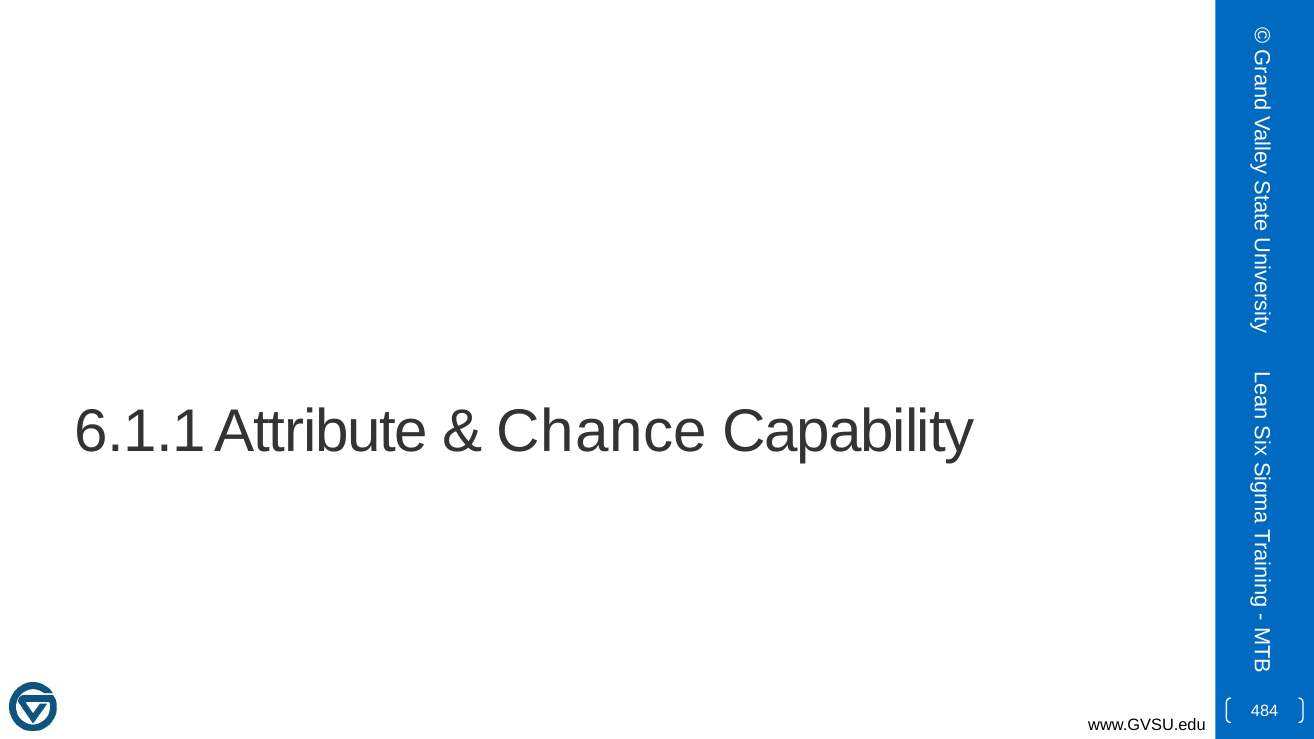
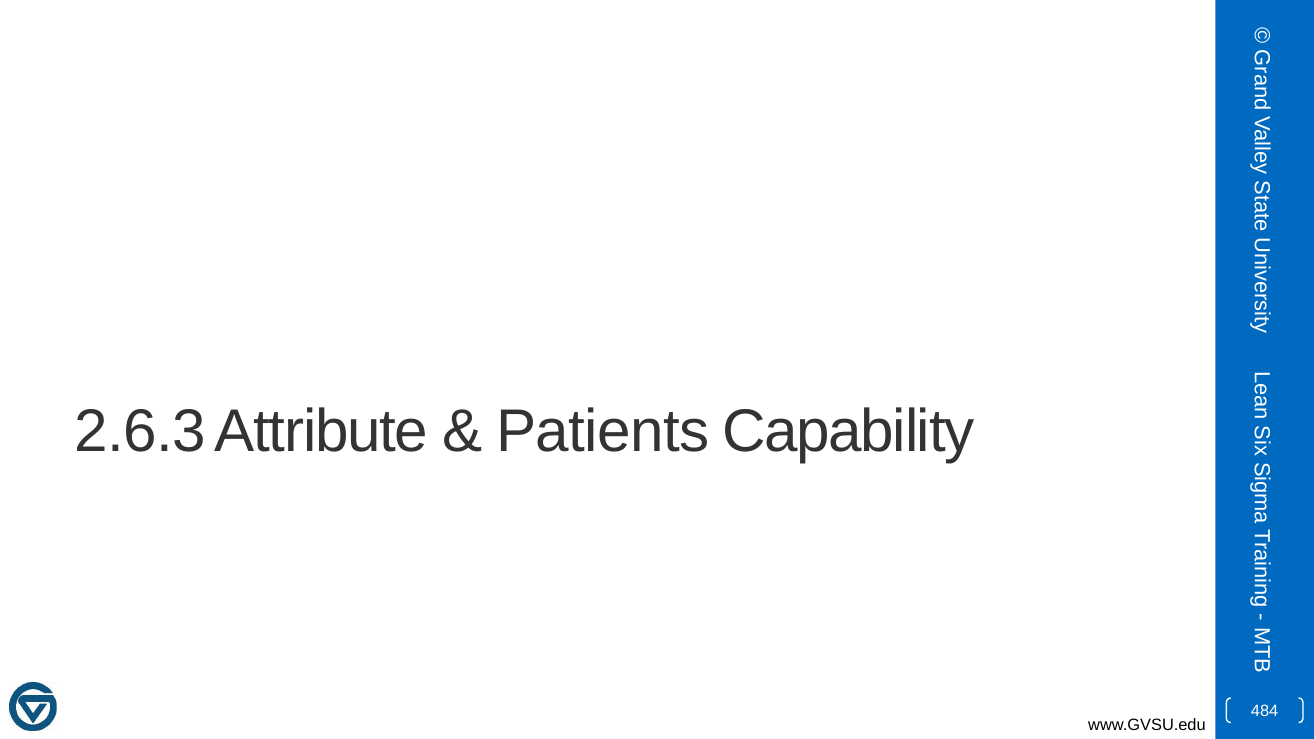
6.1.1: 6.1.1 -> 2.6.3
Chance: Chance -> Patients
